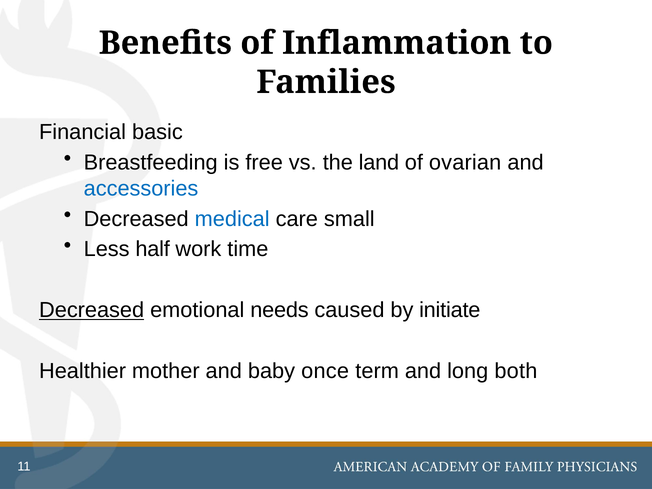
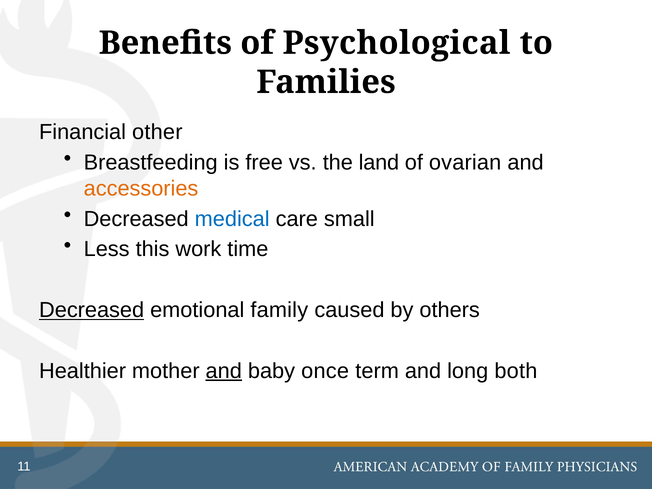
Inflammation: Inflammation -> Psychological
basic: basic -> other
accessories colour: blue -> orange
half: half -> this
needs: needs -> family
initiate: initiate -> others
and at (224, 371) underline: none -> present
